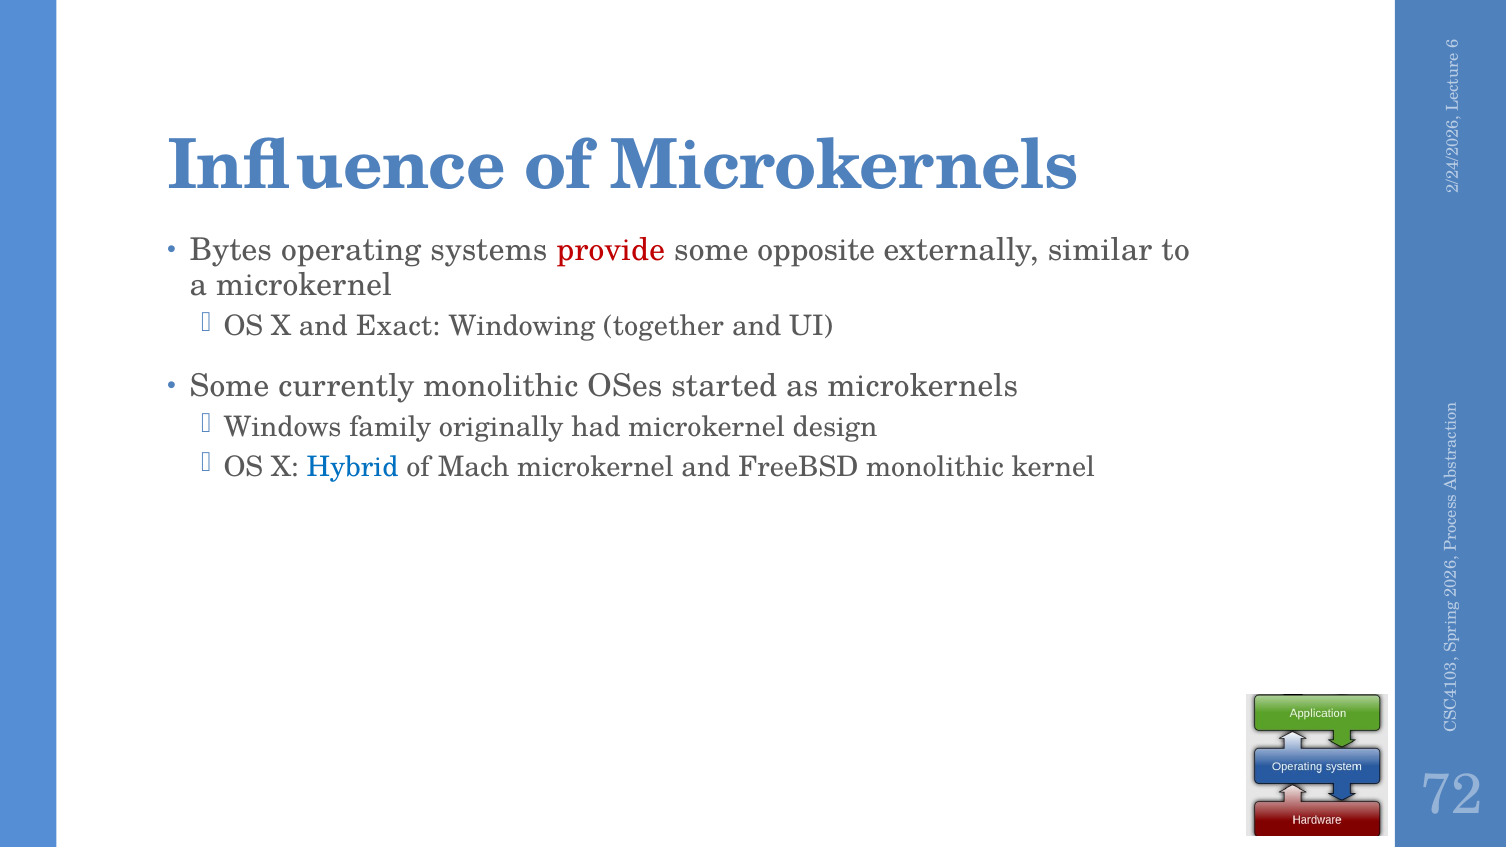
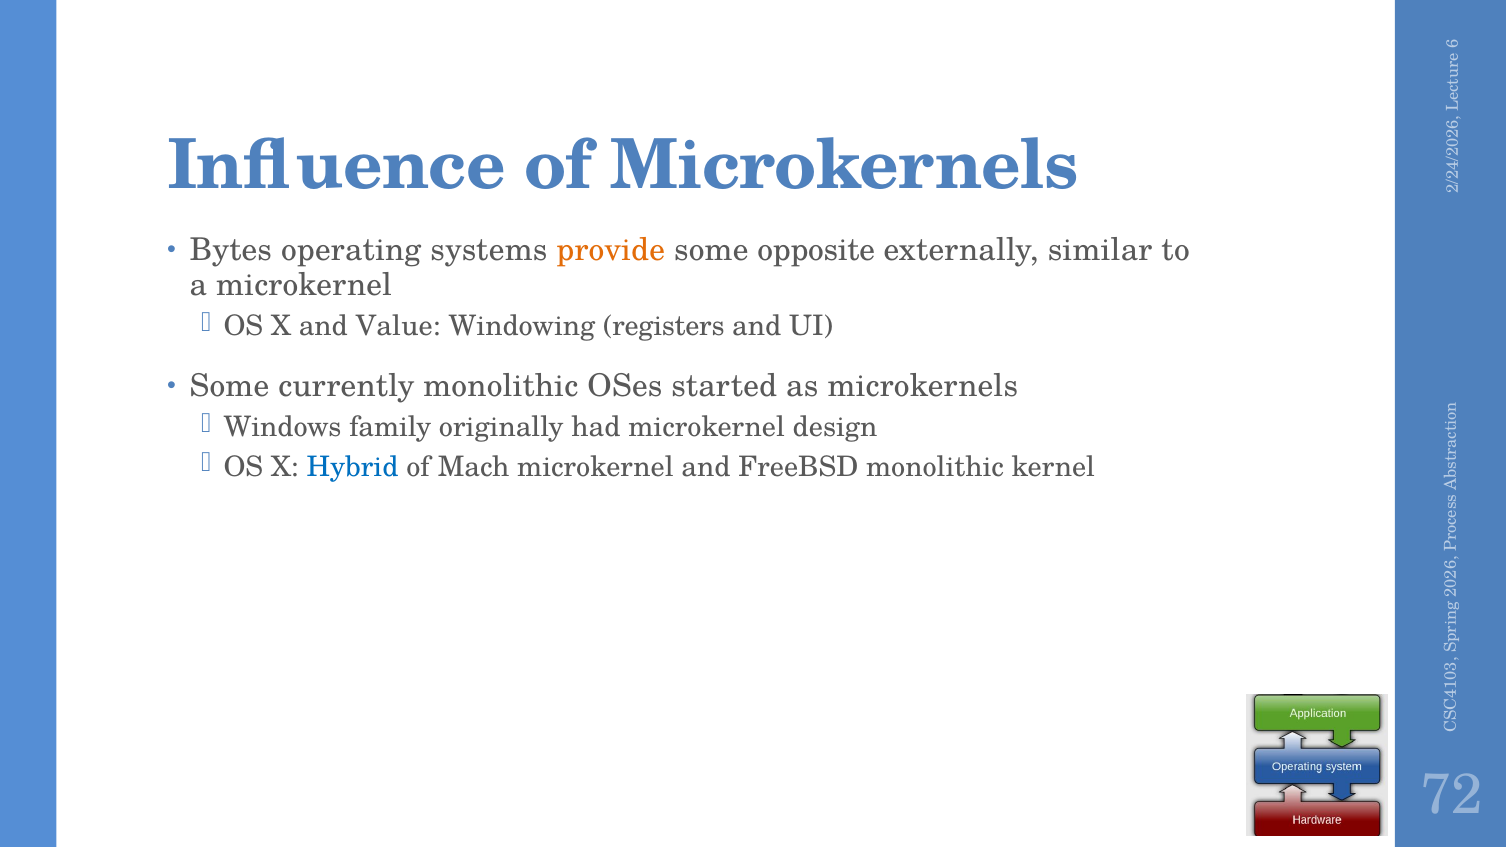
provide colour: red -> orange
Exact: Exact -> Value
together: together -> registers
